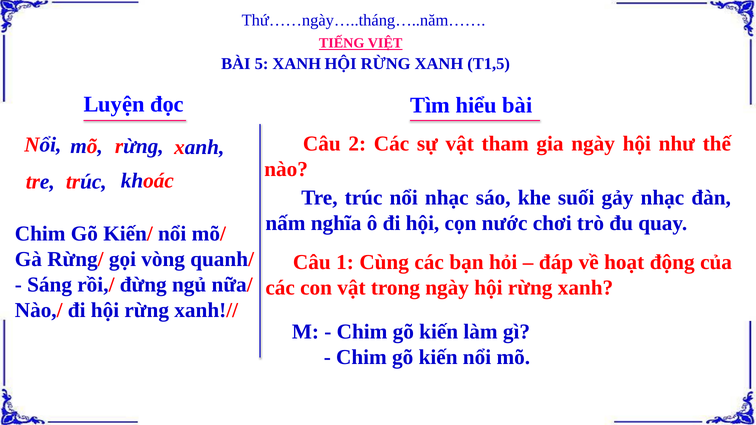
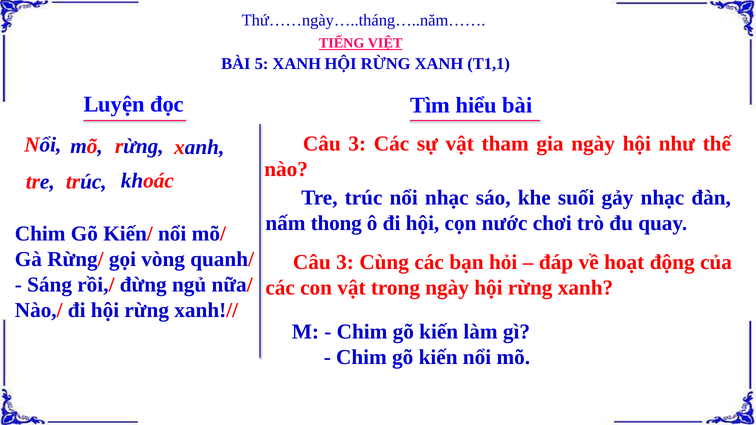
T1,5: T1,5 -> T1,1
2 at (357, 144): 2 -> 3
nghĩa: nghĩa -> thong
1 at (345, 262): 1 -> 3
